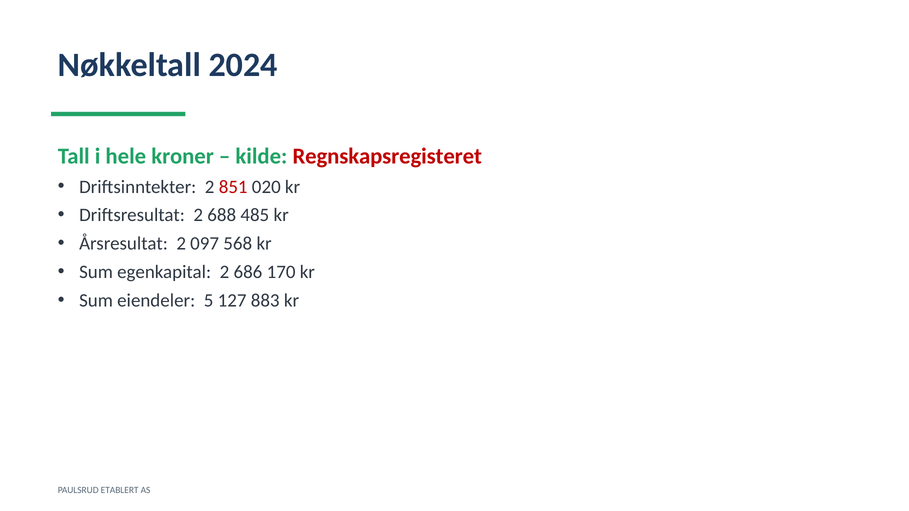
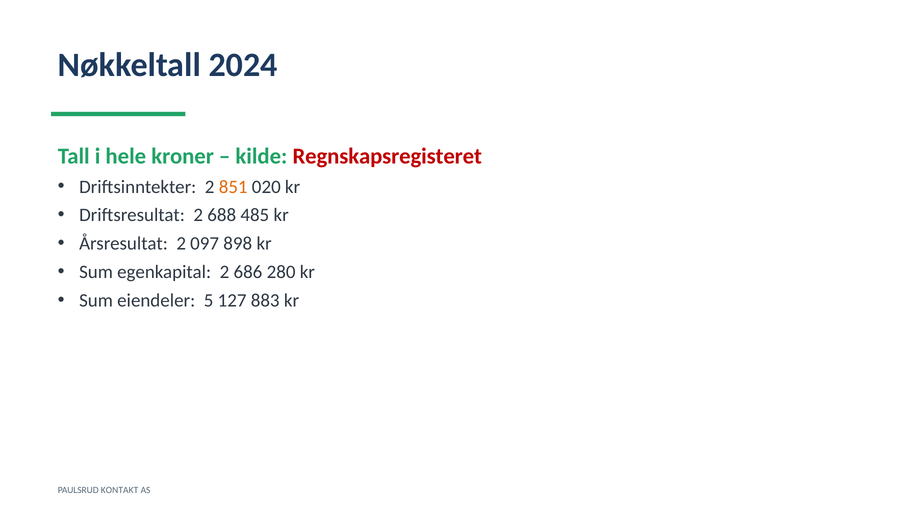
851 colour: red -> orange
568: 568 -> 898
170: 170 -> 280
ETABLERT: ETABLERT -> KONTAKT
